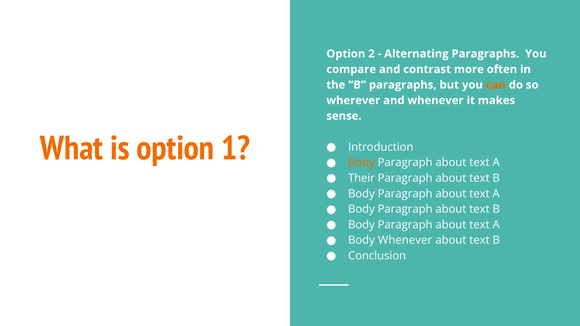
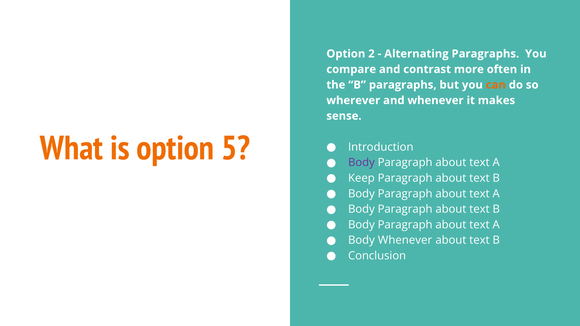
1: 1 -> 5
Body at (361, 163) colour: orange -> purple
Their: Their -> Keep
